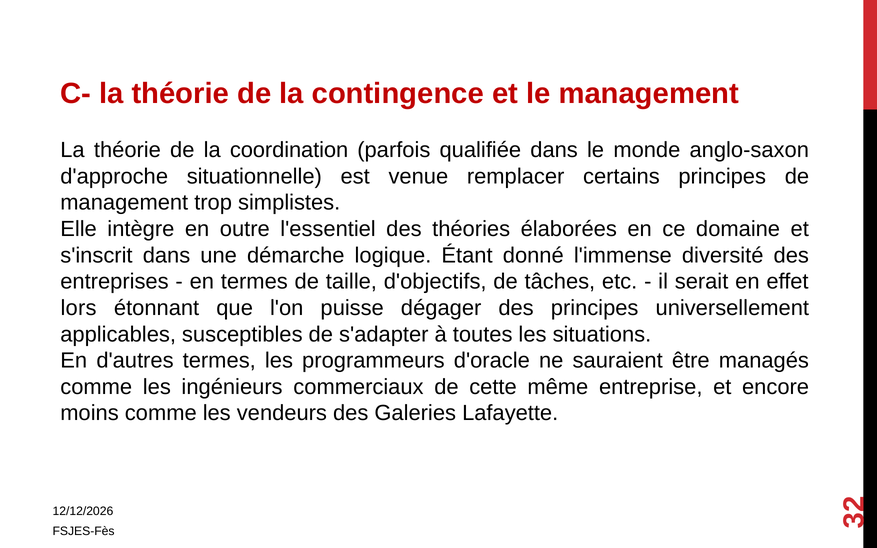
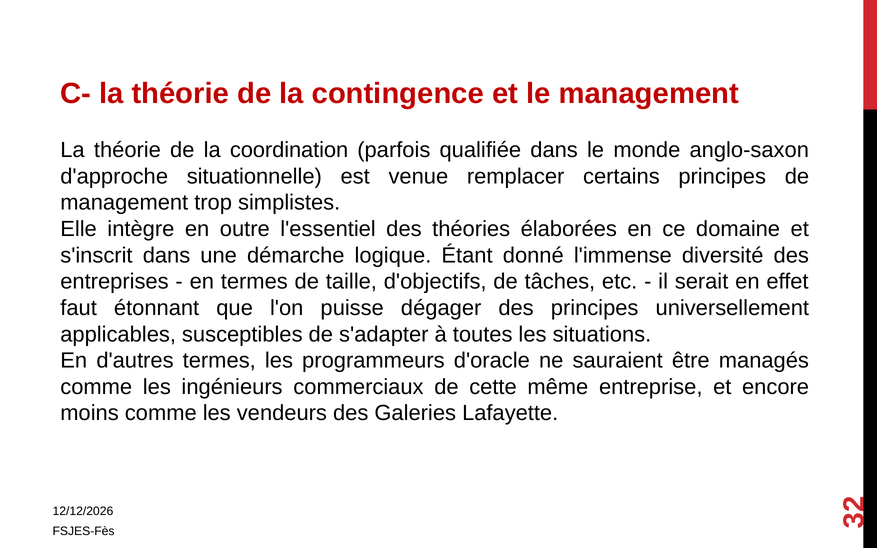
lors: lors -> faut
